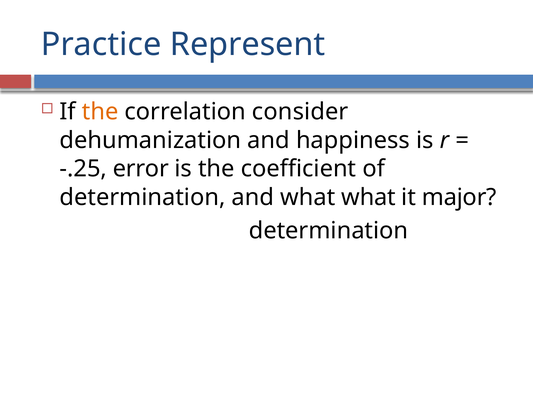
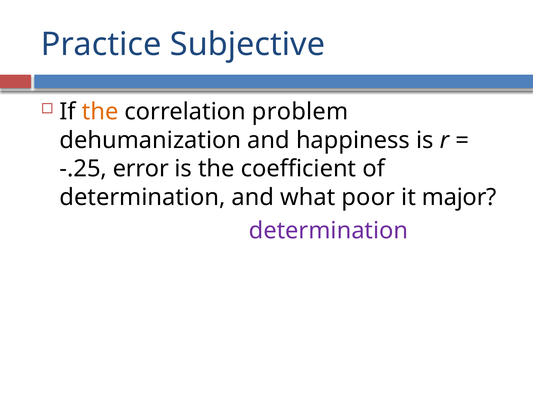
Represent: Represent -> Subjective
consider: consider -> problem
what what: what -> poor
determination at (329, 231) colour: black -> purple
